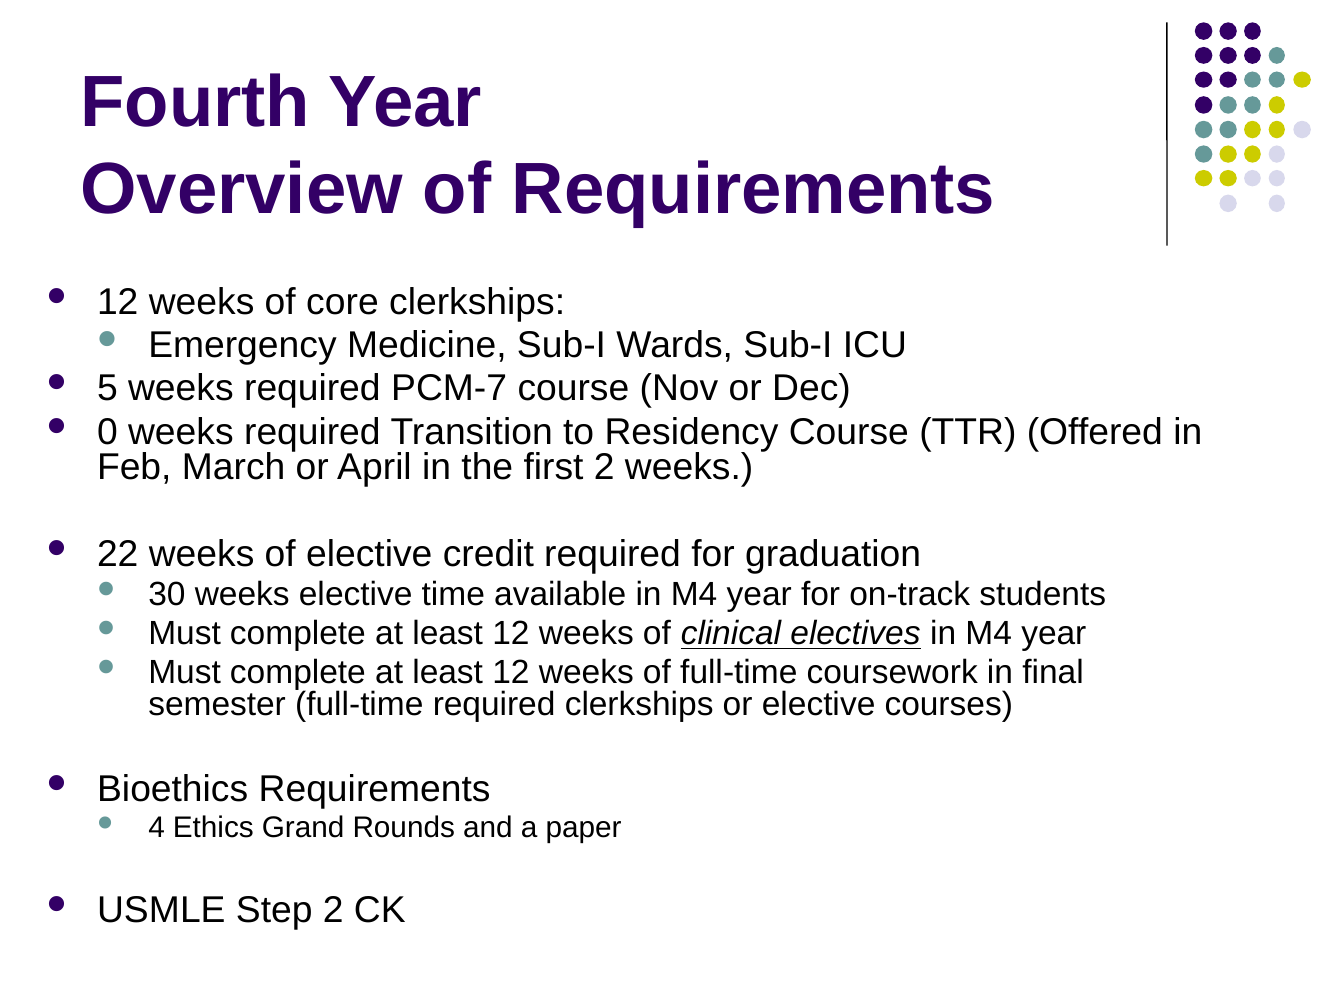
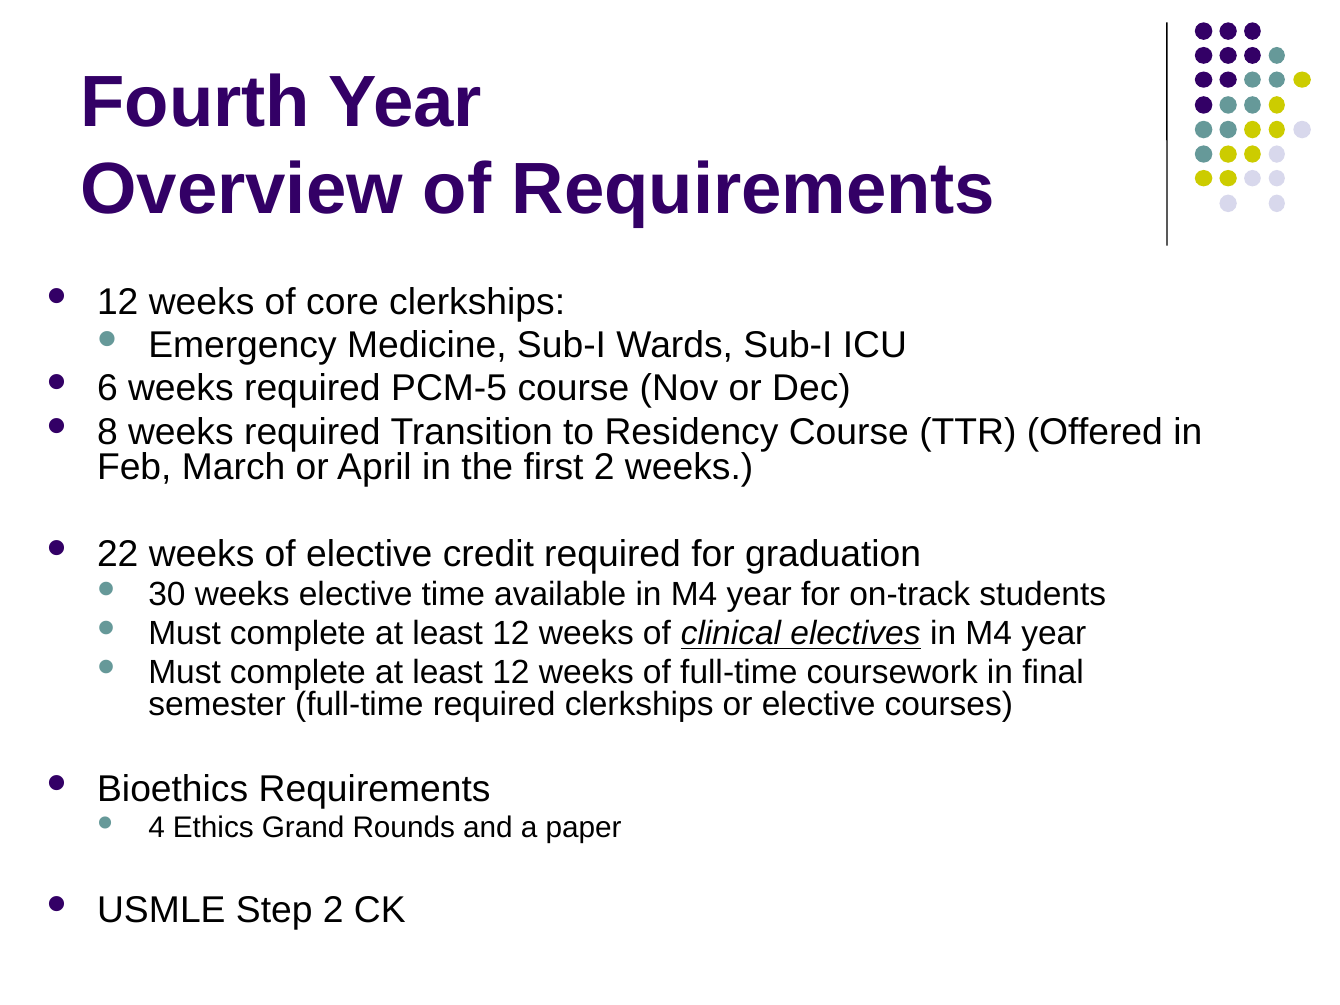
5: 5 -> 6
PCM-7: PCM-7 -> PCM-5
0: 0 -> 8
